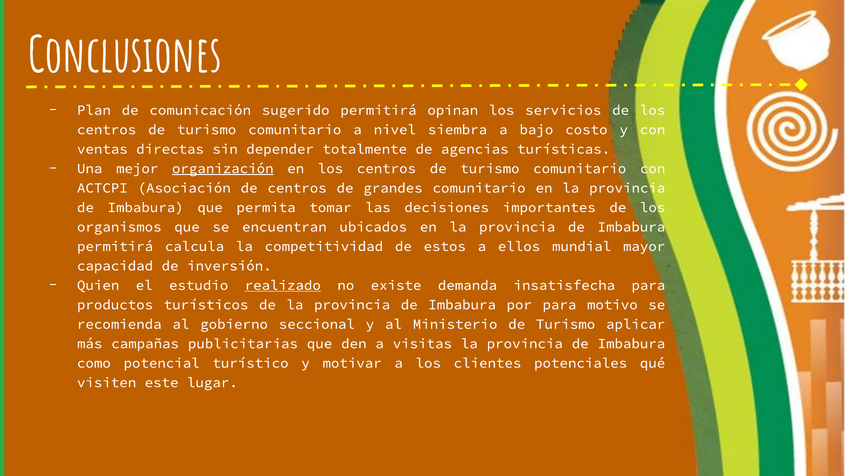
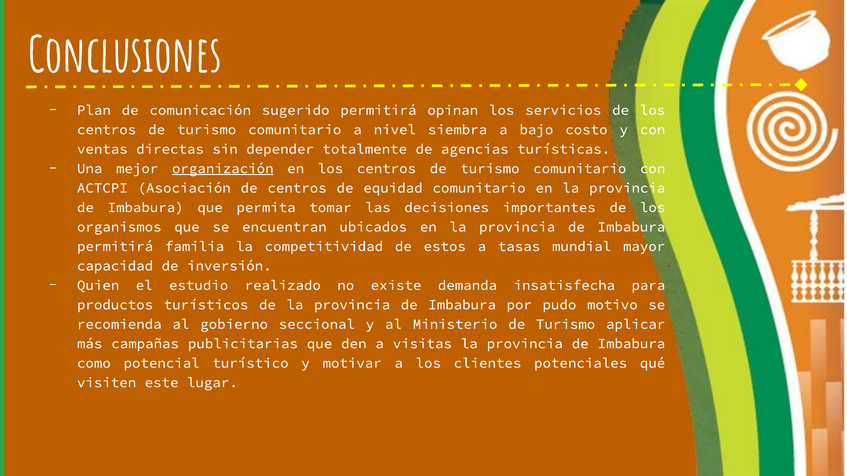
grandes: grandes -> equidad
calcula: calcula -> familia
ellos: ellos -> tasas
realizado underline: present -> none
por para: para -> pudo
